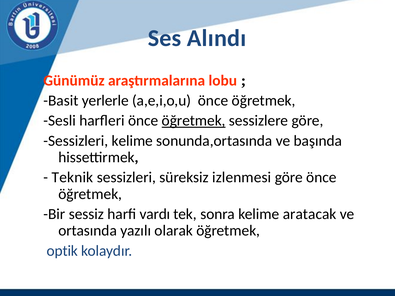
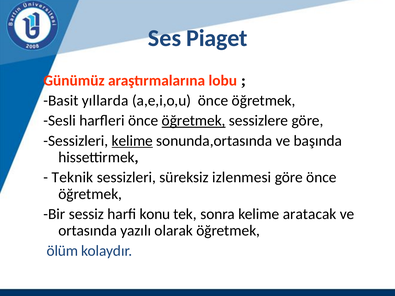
Alındı: Alındı -> Piaget
yerlerle: yerlerle -> yıllarda
kelime at (132, 141) underline: none -> present
vardı: vardı -> konu
optik: optik -> ölüm
